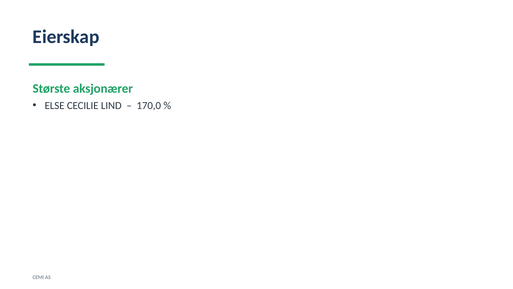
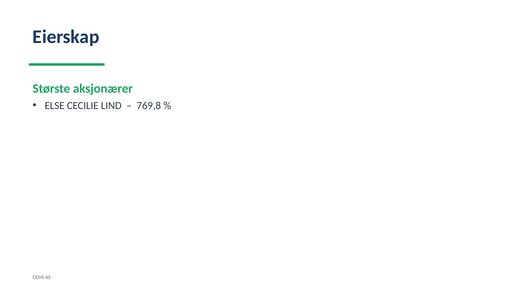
170,0: 170,0 -> 769,8
